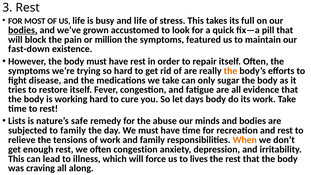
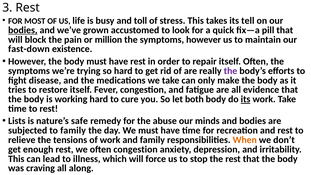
and life: life -> toll
full: full -> tell
symptoms featured: featured -> however
the at (231, 71) colour: orange -> purple
sugar: sugar -> make
days: days -> both
its at (246, 99) underline: none -> present
lives: lives -> stop
